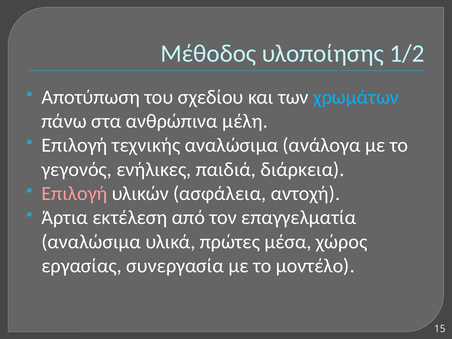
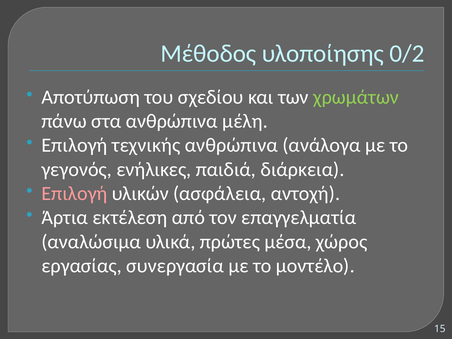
1/2: 1/2 -> 0/2
χρωμάτων colour: light blue -> light green
τεχνικής αναλώσιμα: αναλώσιμα -> ανθρώπινα
